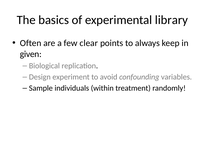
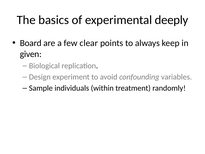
library: library -> deeply
Often: Often -> Board
